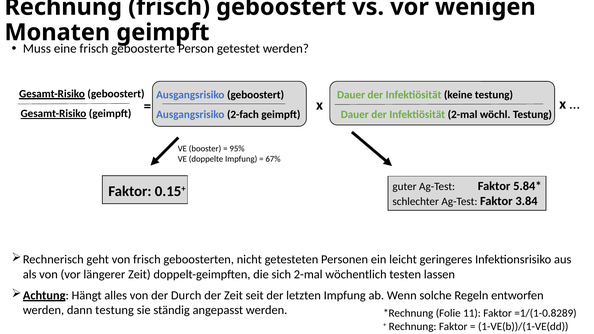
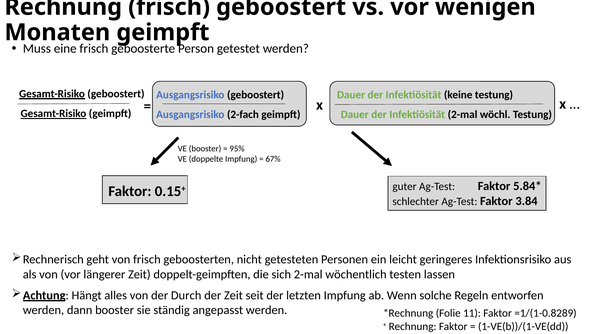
dann testung: testung -> booster
